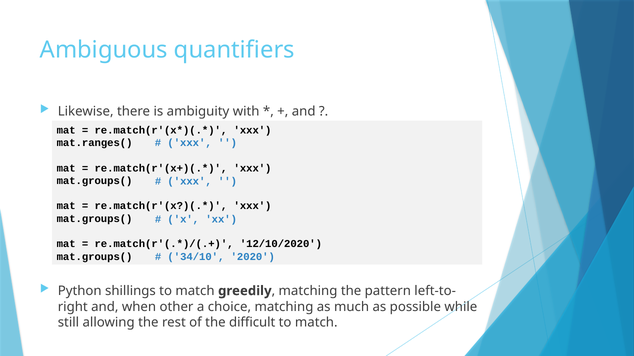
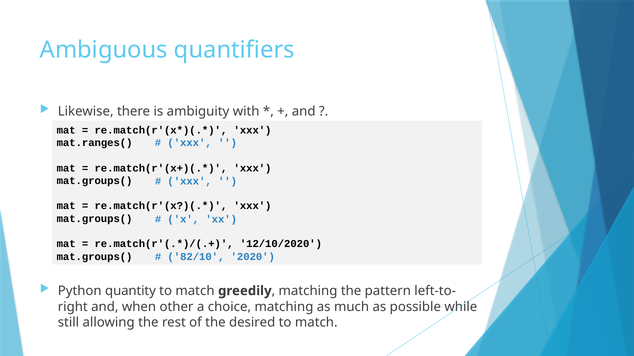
34/10: 34/10 -> 82/10
shillings: shillings -> quantity
difficult: difficult -> desired
